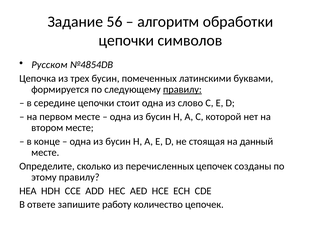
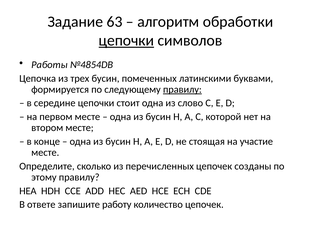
56: 56 -> 63
цепочки at (126, 40) underline: none -> present
Русском: Русском -> Работы
данный: данный -> участие
